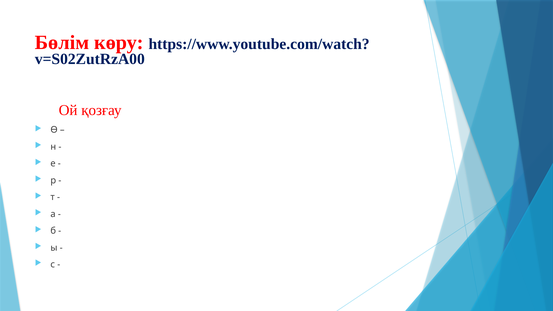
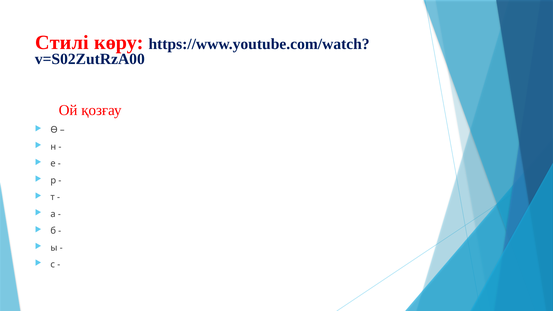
Бөлім: Бөлім -> Стилі
